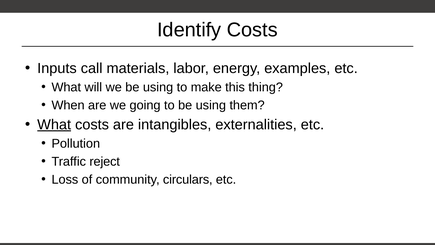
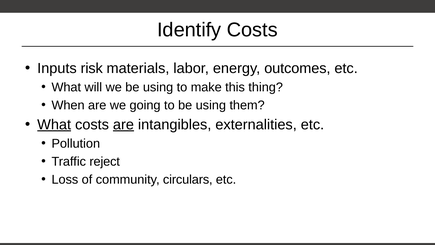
call: call -> risk
examples: examples -> outcomes
are at (123, 124) underline: none -> present
